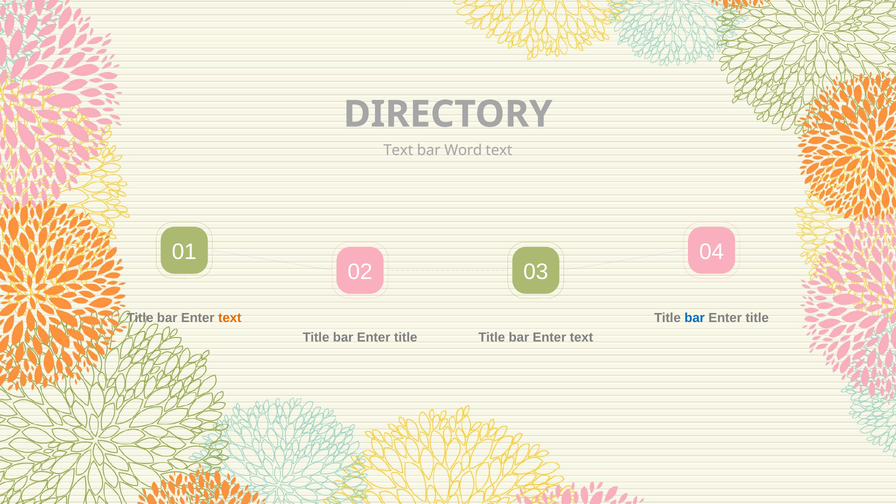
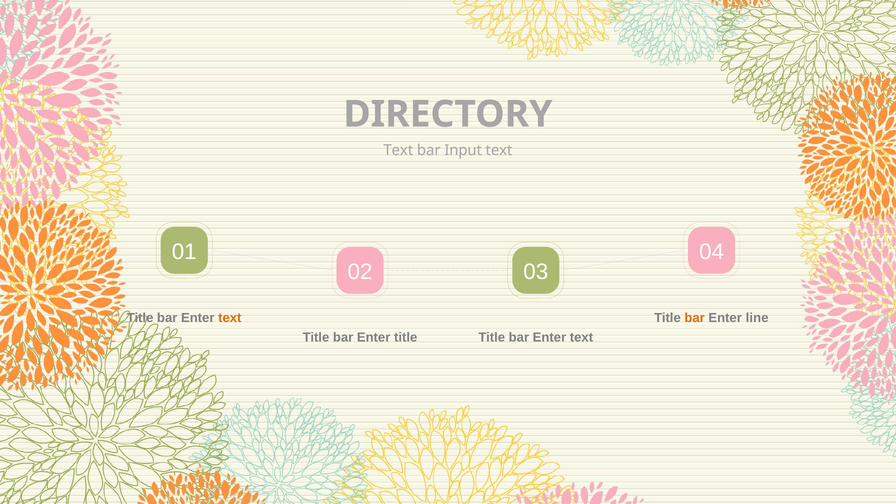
Word: Word -> Input
bar at (695, 318) colour: blue -> orange
title at (757, 318): title -> line
